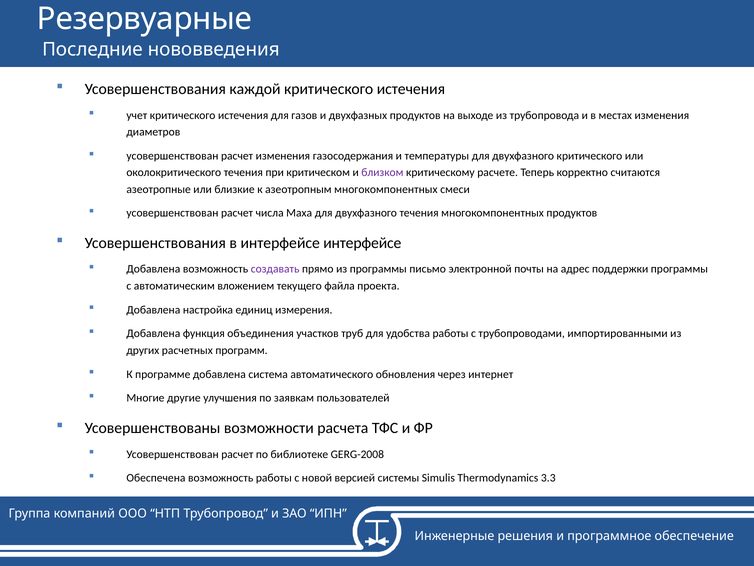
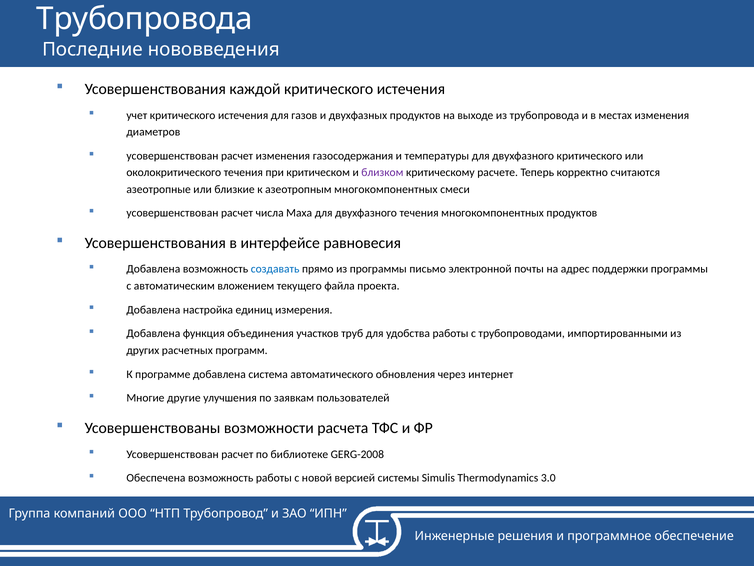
Резервуарные at (144, 19): Резервуарные -> Трубопровода
интерфейсе интерфейсе: интерфейсе -> равновесия
создавать colour: purple -> blue
3.3: 3.3 -> 3.0
